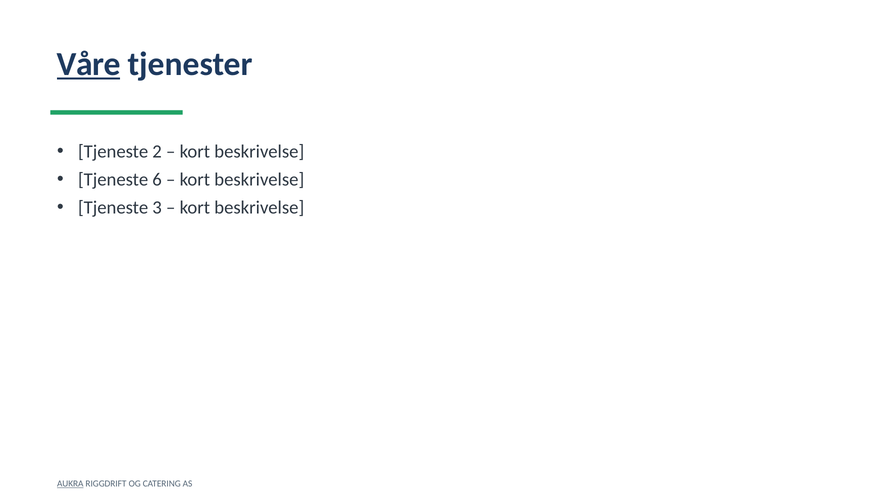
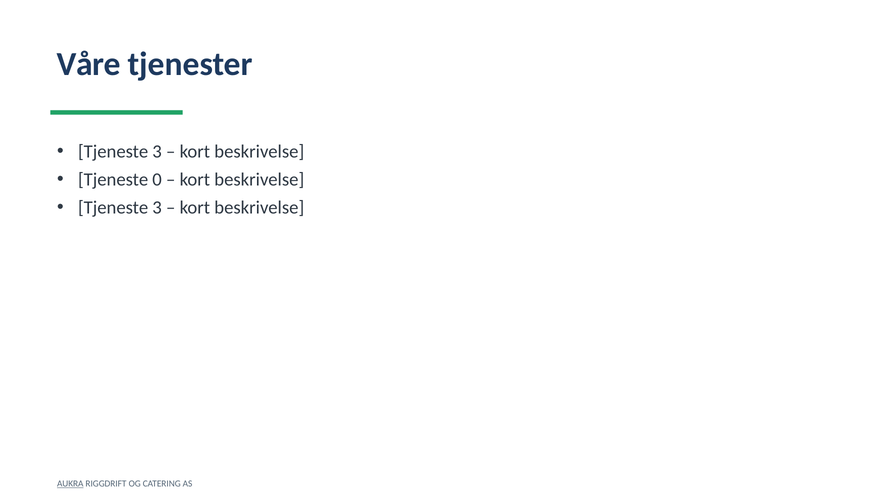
Våre underline: present -> none
2 at (157, 152): 2 -> 3
6: 6 -> 0
